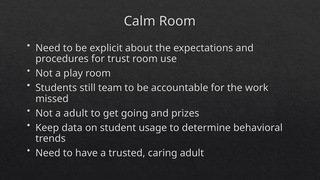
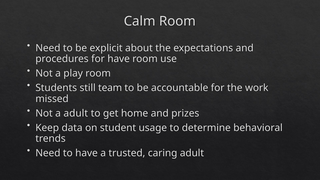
for trust: trust -> have
going: going -> home
